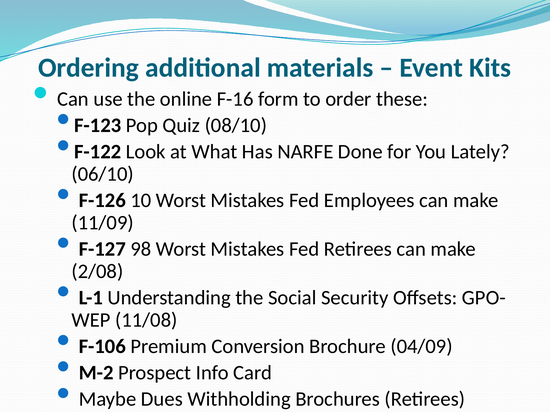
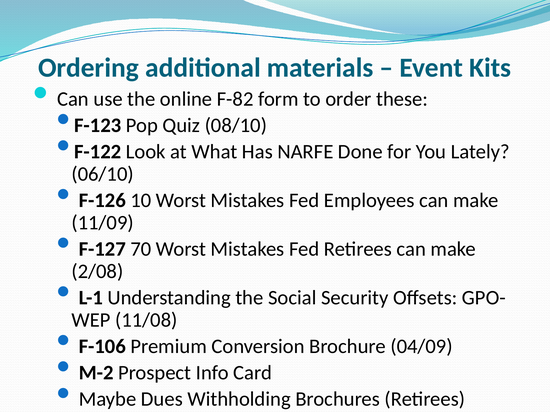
F-16: F-16 -> F-82
98: 98 -> 70
